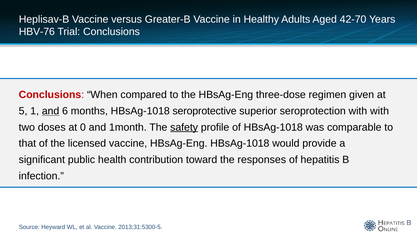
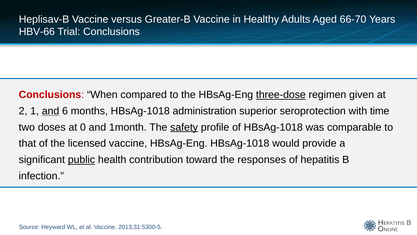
42-70: 42-70 -> 66-70
HBV-76: HBV-76 -> HBV-66
three-dose underline: none -> present
5: 5 -> 2
seroprotective: seroprotective -> administration
with with: with -> time
public underline: none -> present
